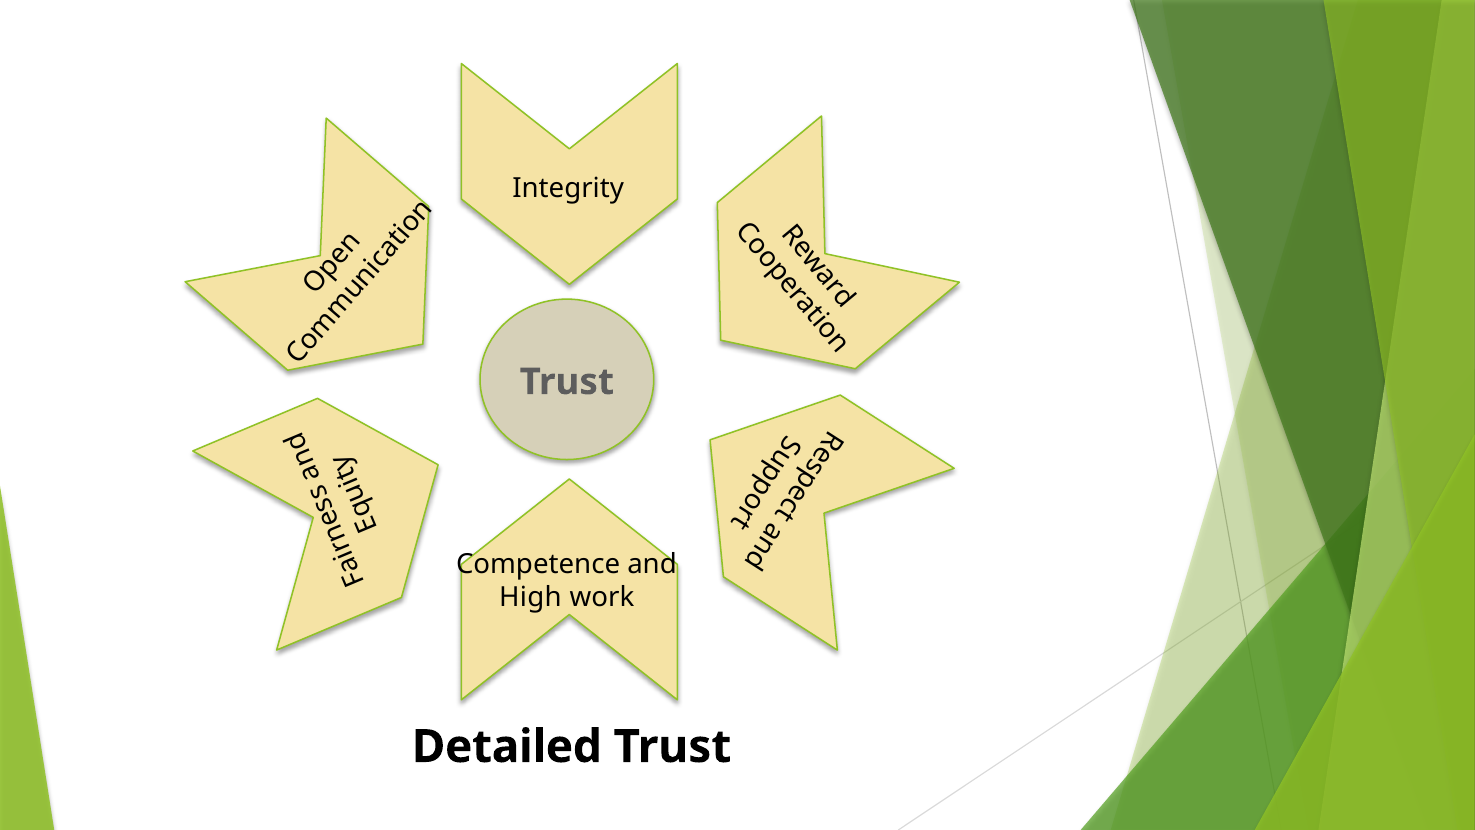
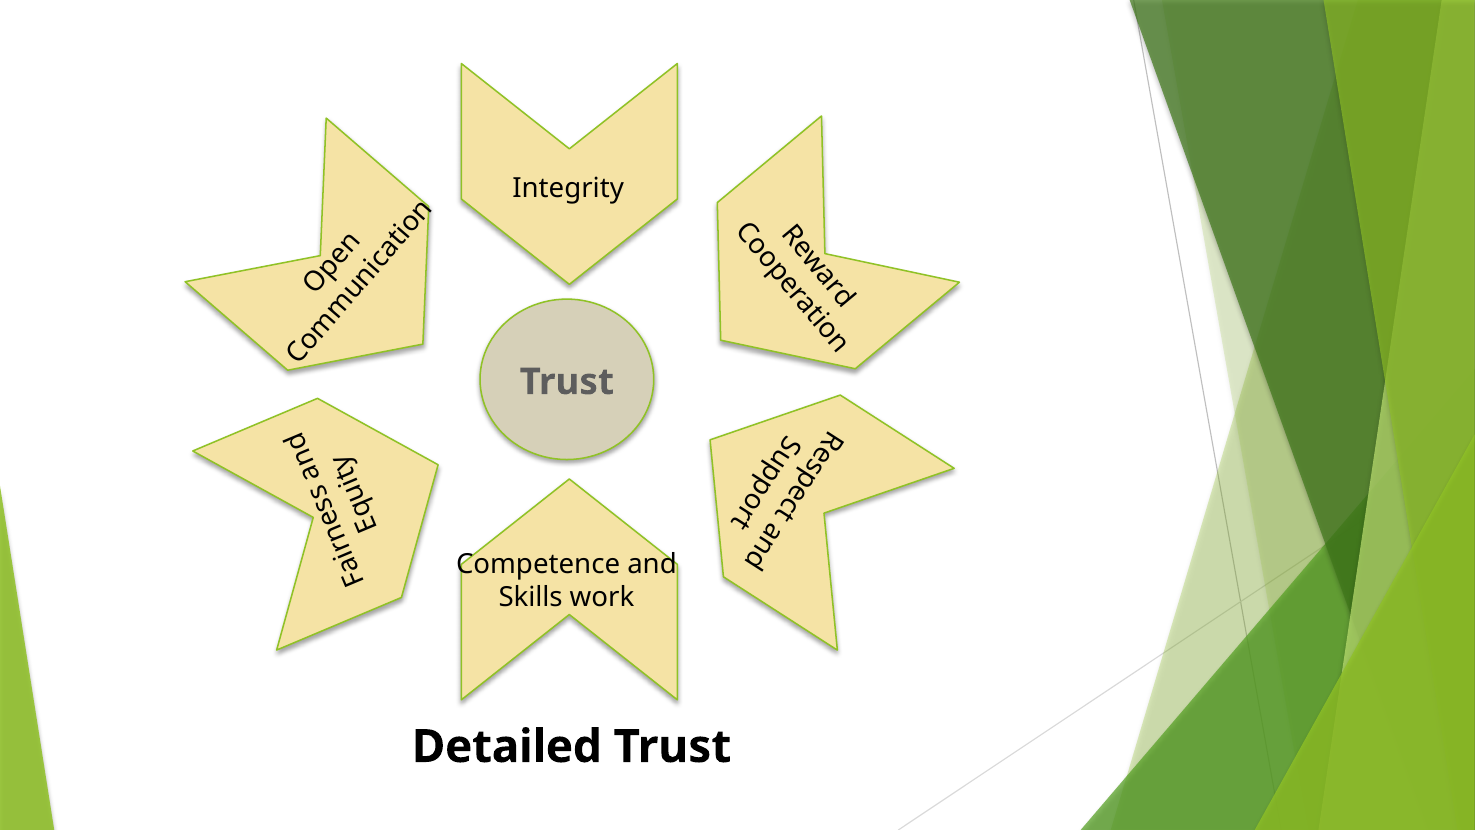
High: High -> Skills
